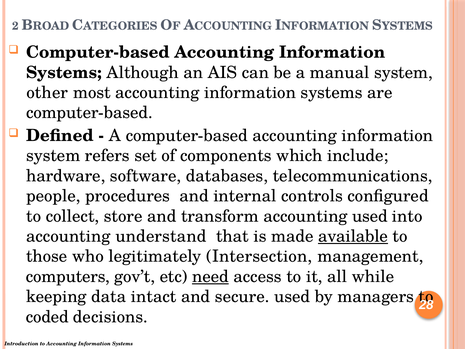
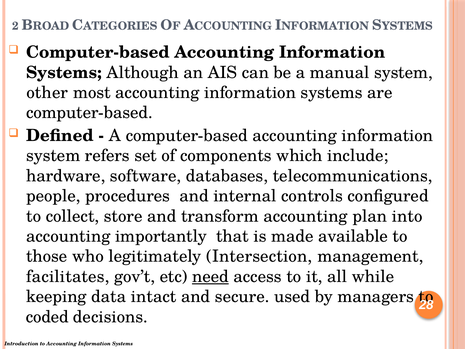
accounting used: used -> plan
understand: understand -> importantly
available underline: present -> none
computers: computers -> facilitates
